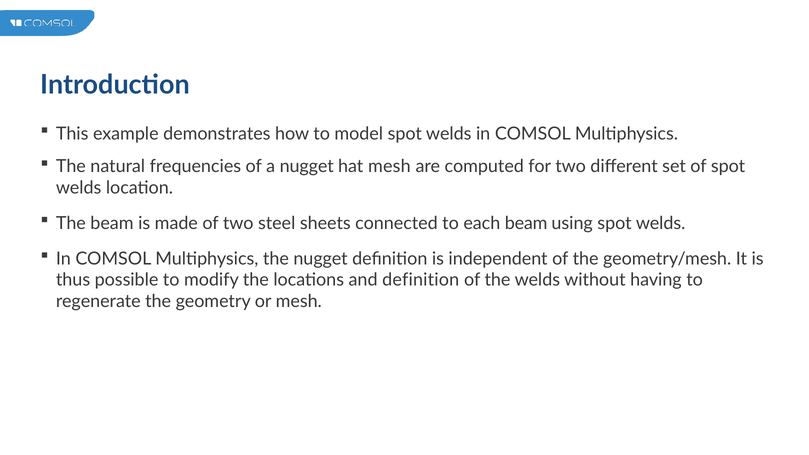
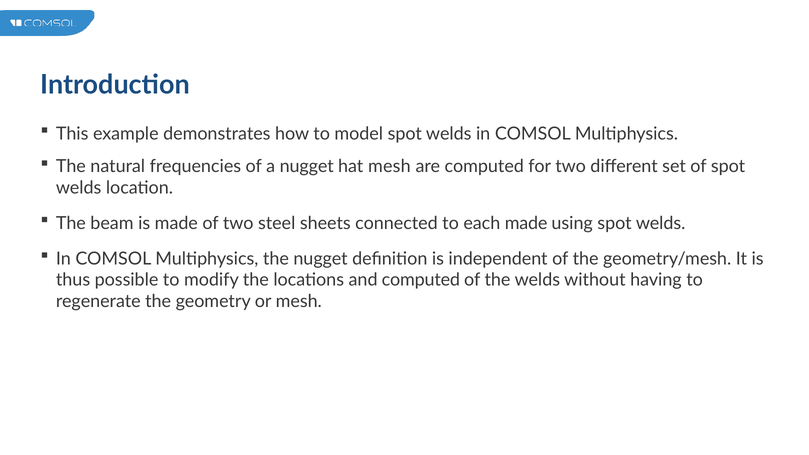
each beam: beam -> made
and definition: definition -> computed
